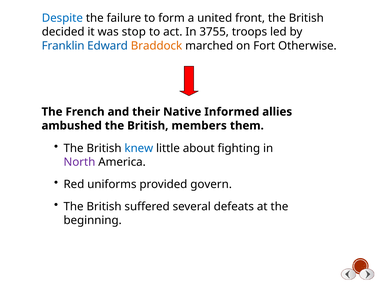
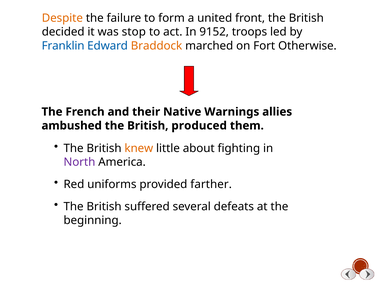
Despite colour: blue -> orange
3755: 3755 -> 9152
Informed: Informed -> Warnings
members: members -> produced
knew colour: blue -> orange
govern: govern -> farther
